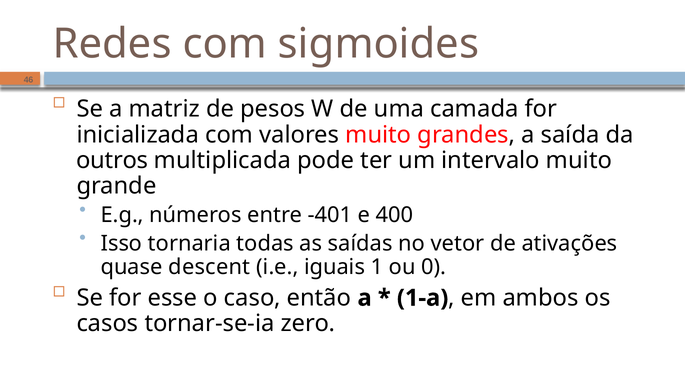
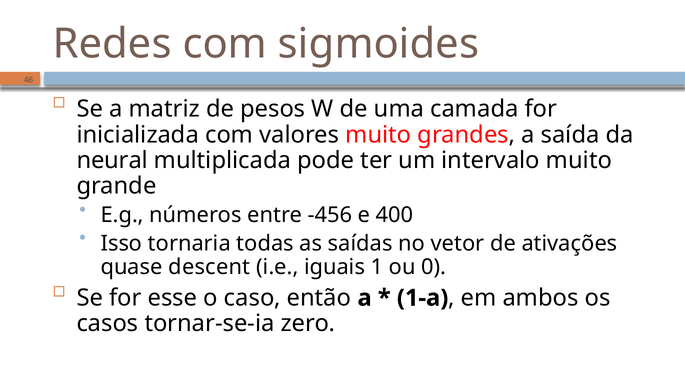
outros: outros -> neural
-401: -401 -> -456
